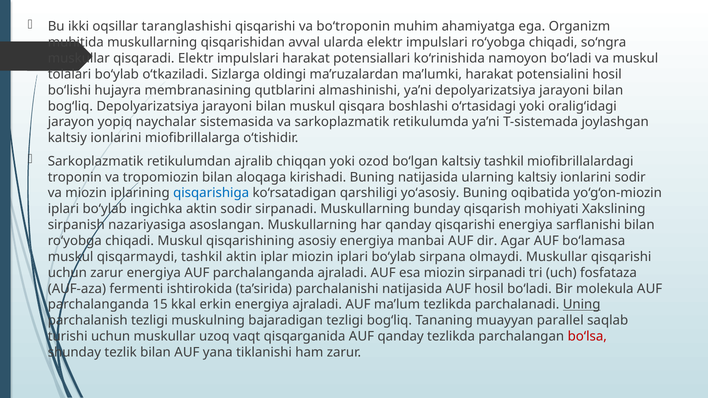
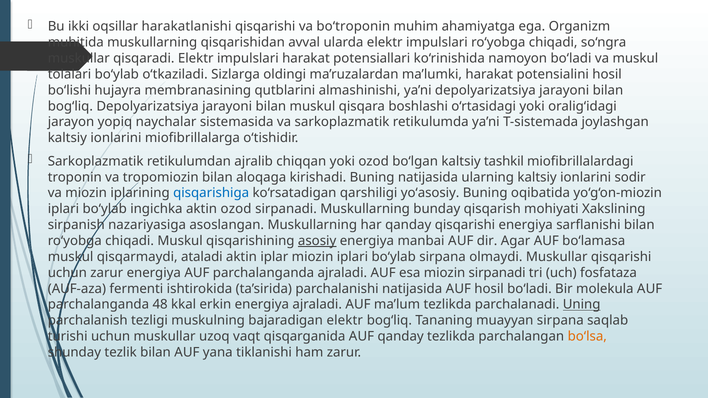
taranglashishi: taranglashishi -> harakatlanishi
aktin sodir: sodir -> ozod
asosiy underline: none -> present
qisqarmaydi tashkil: tashkil -> ataladi
15: 15 -> 48
bajaradigan tezligi: tezligi -> elektr
muayyan parallel: parallel -> sirpana
bo‘lsa colour: red -> orange
